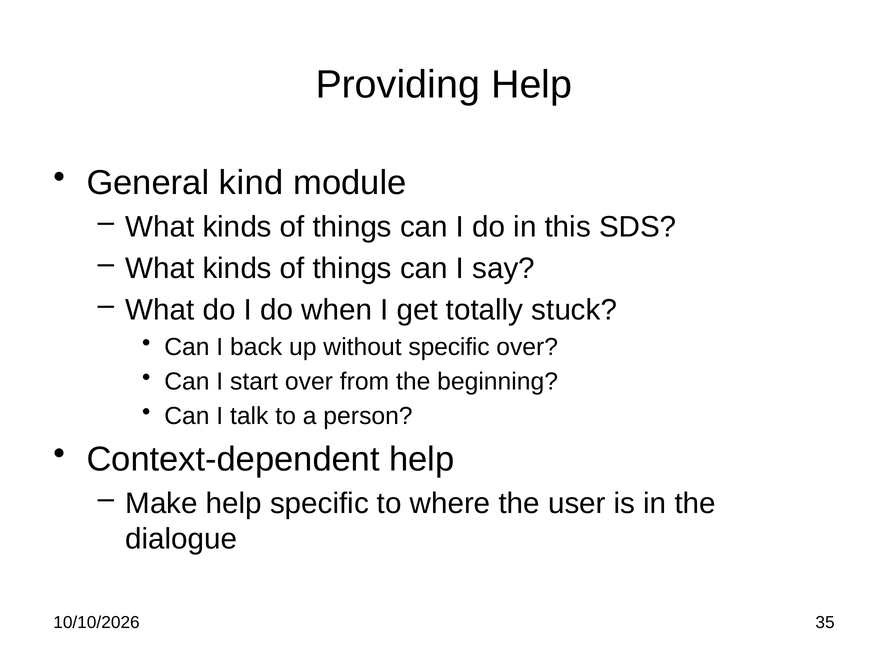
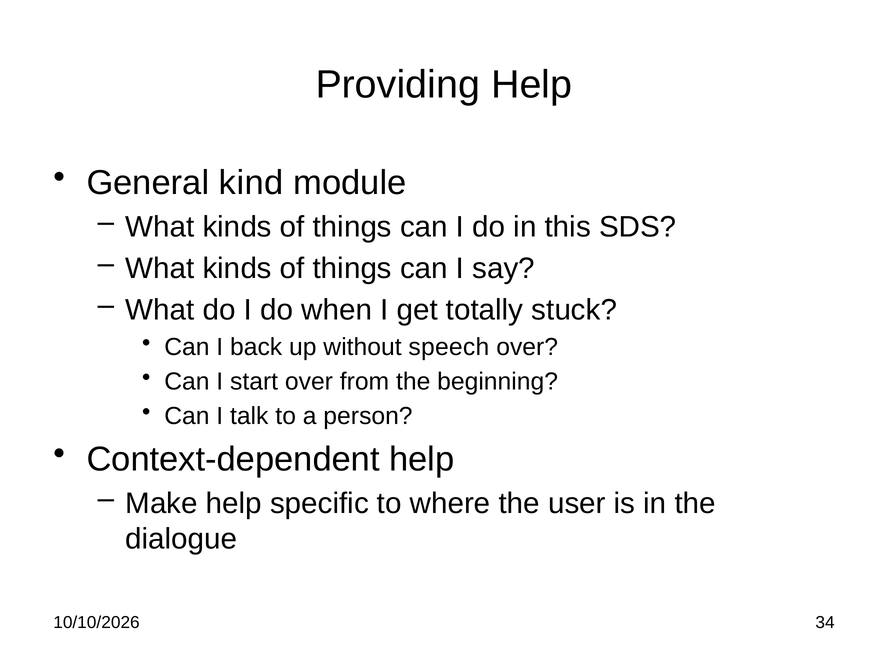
without specific: specific -> speech
35: 35 -> 34
